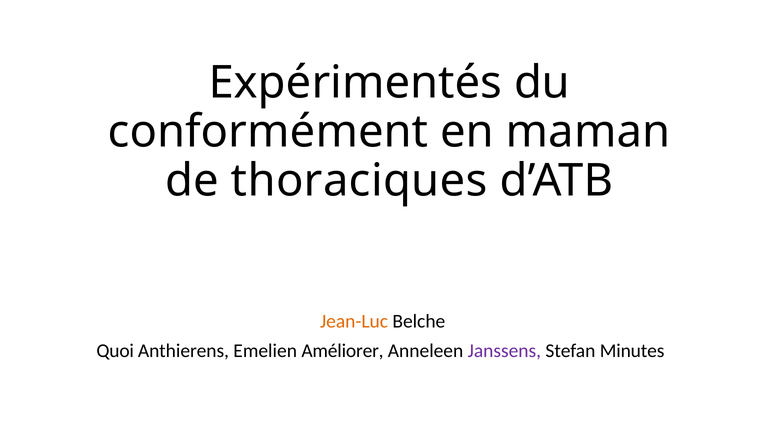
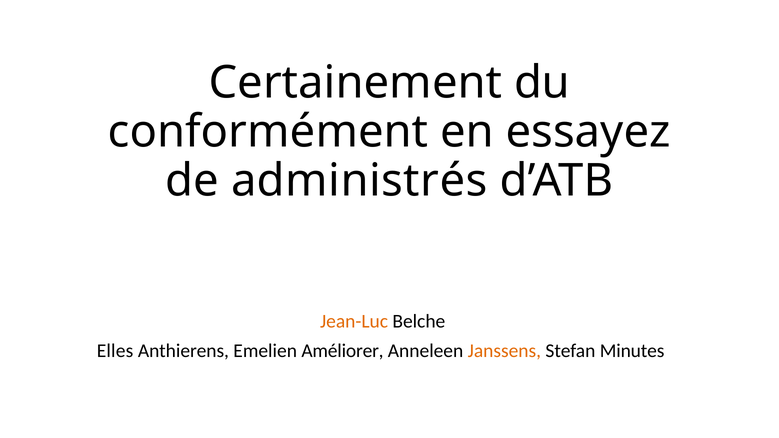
Expérimentés: Expérimentés -> Certainement
maman: maman -> essayez
thoraciques: thoraciques -> administrés
Quoi: Quoi -> Elles
Janssens colour: purple -> orange
